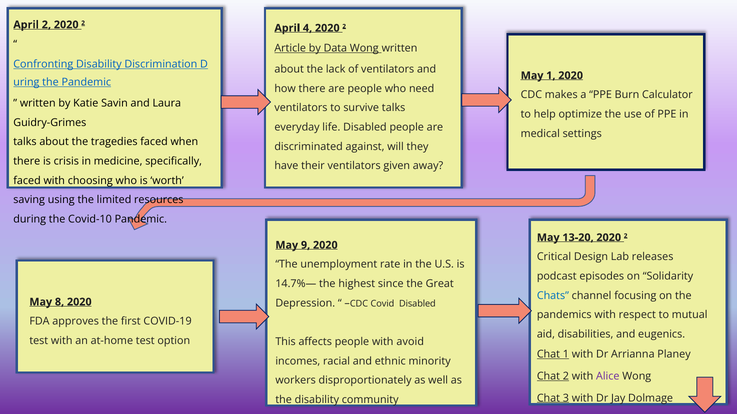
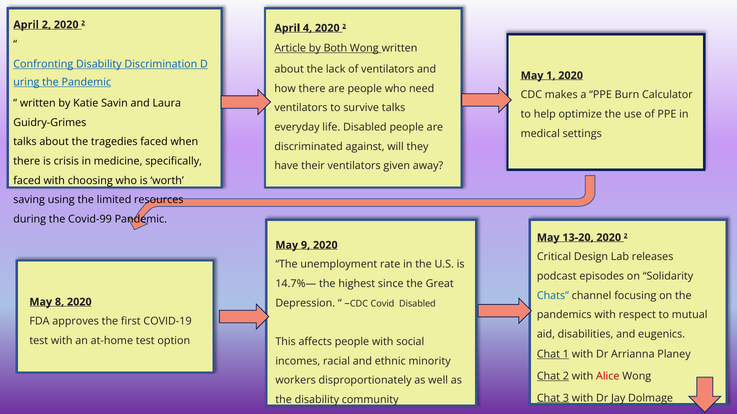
Data: Data -> Both
Covid-10: Covid-10 -> Covid-99
avoid: avoid -> social
Alice colour: purple -> red
